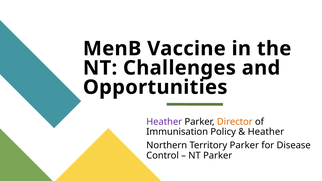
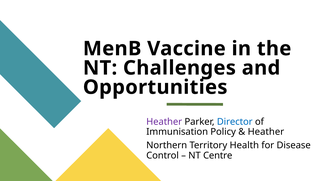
Director colour: orange -> blue
Territory Parker: Parker -> Health
NT Parker: Parker -> Centre
